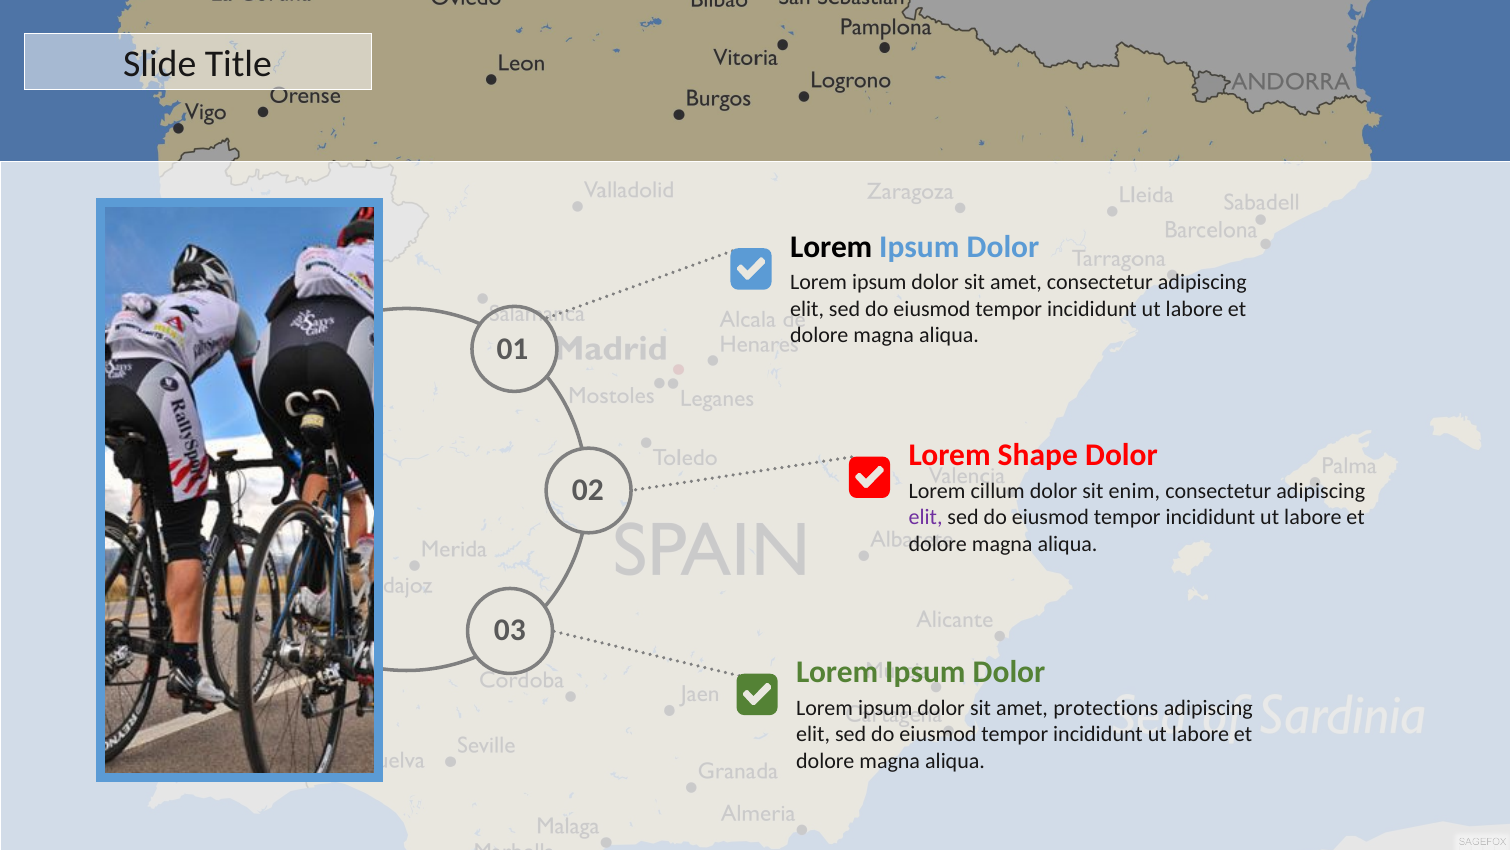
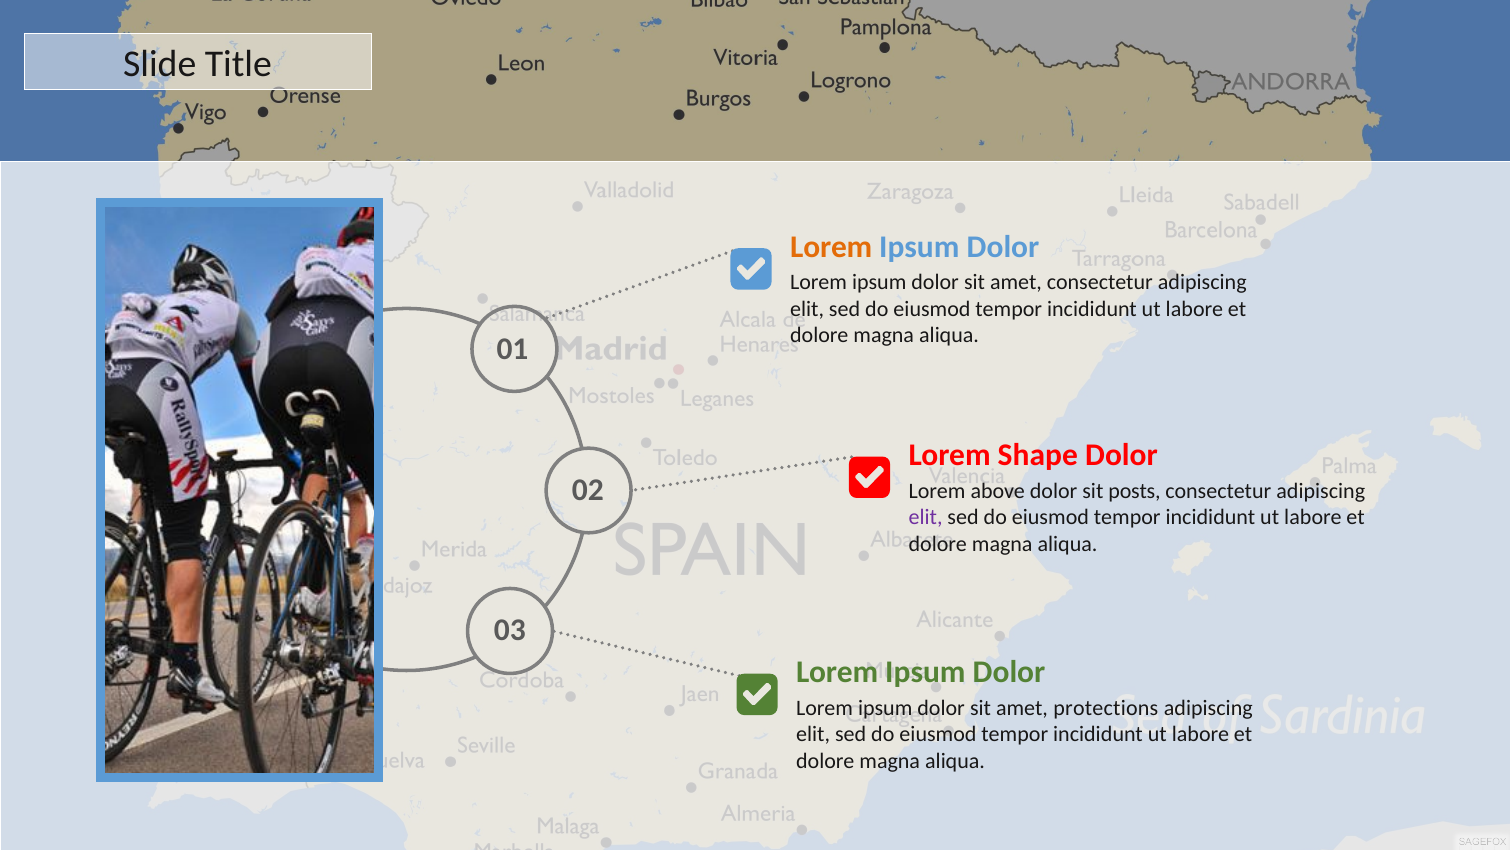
Lorem at (831, 247) colour: black -> orange
cillum: cillum -> above
enim: enim -> posts
